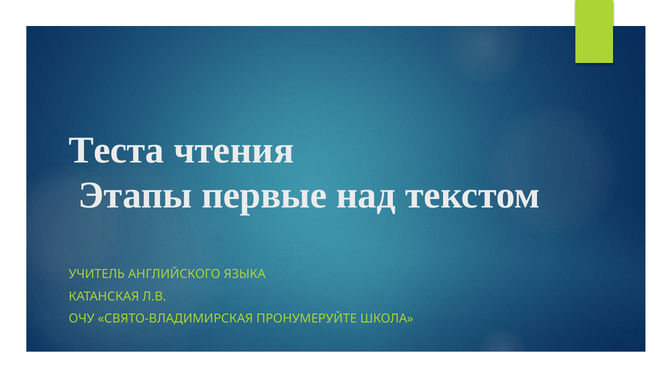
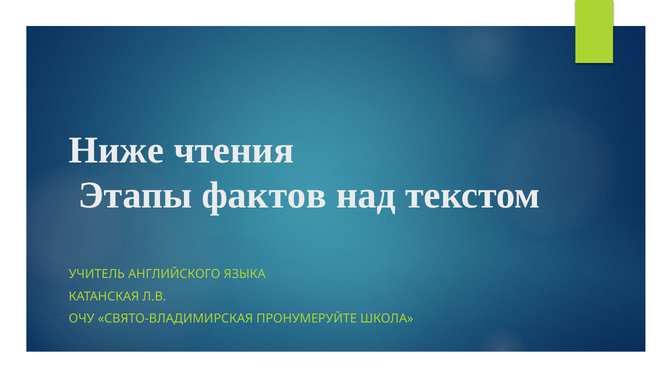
Теста: Теста -> Ниже
первые: первые -> фактов
